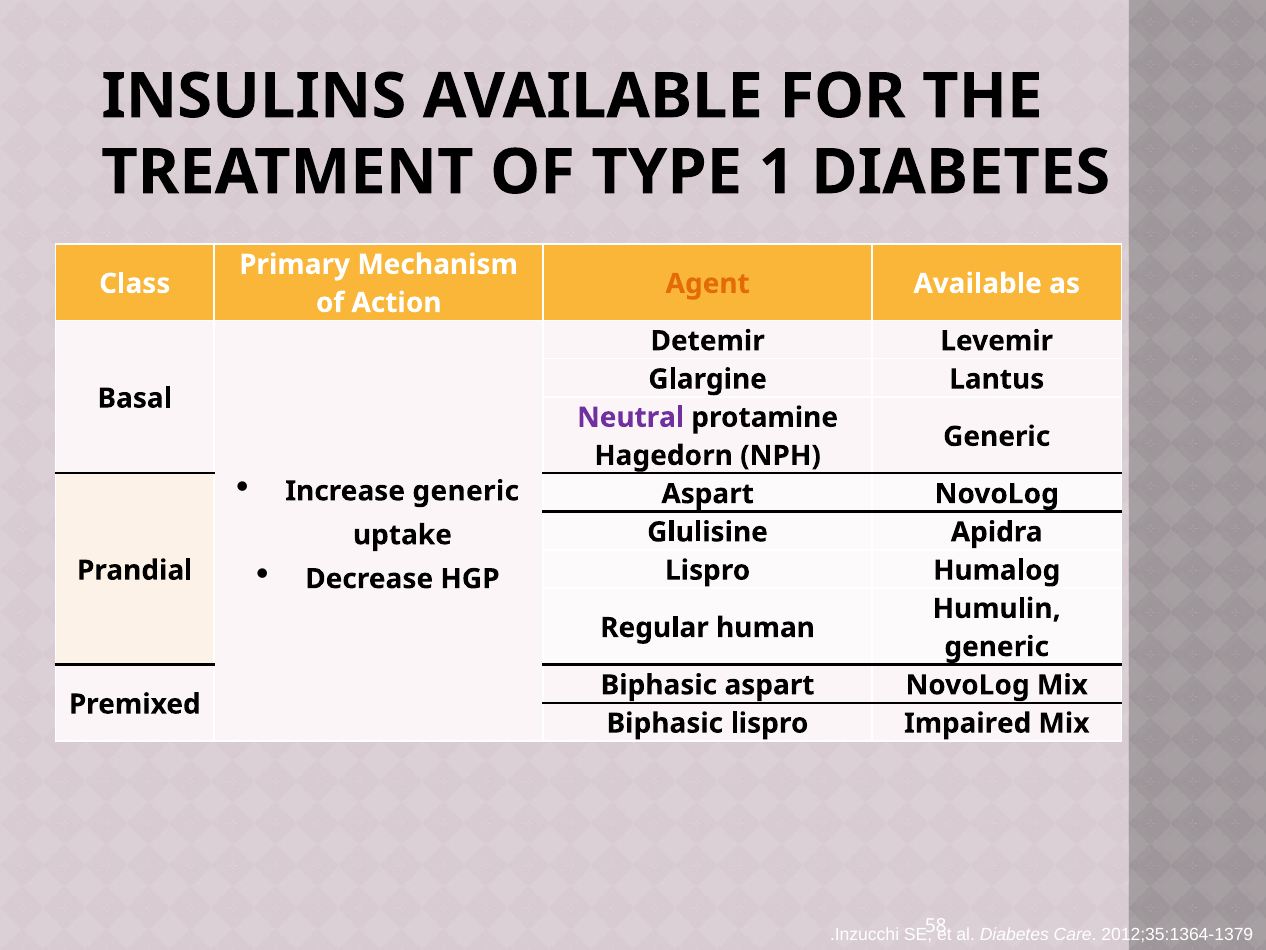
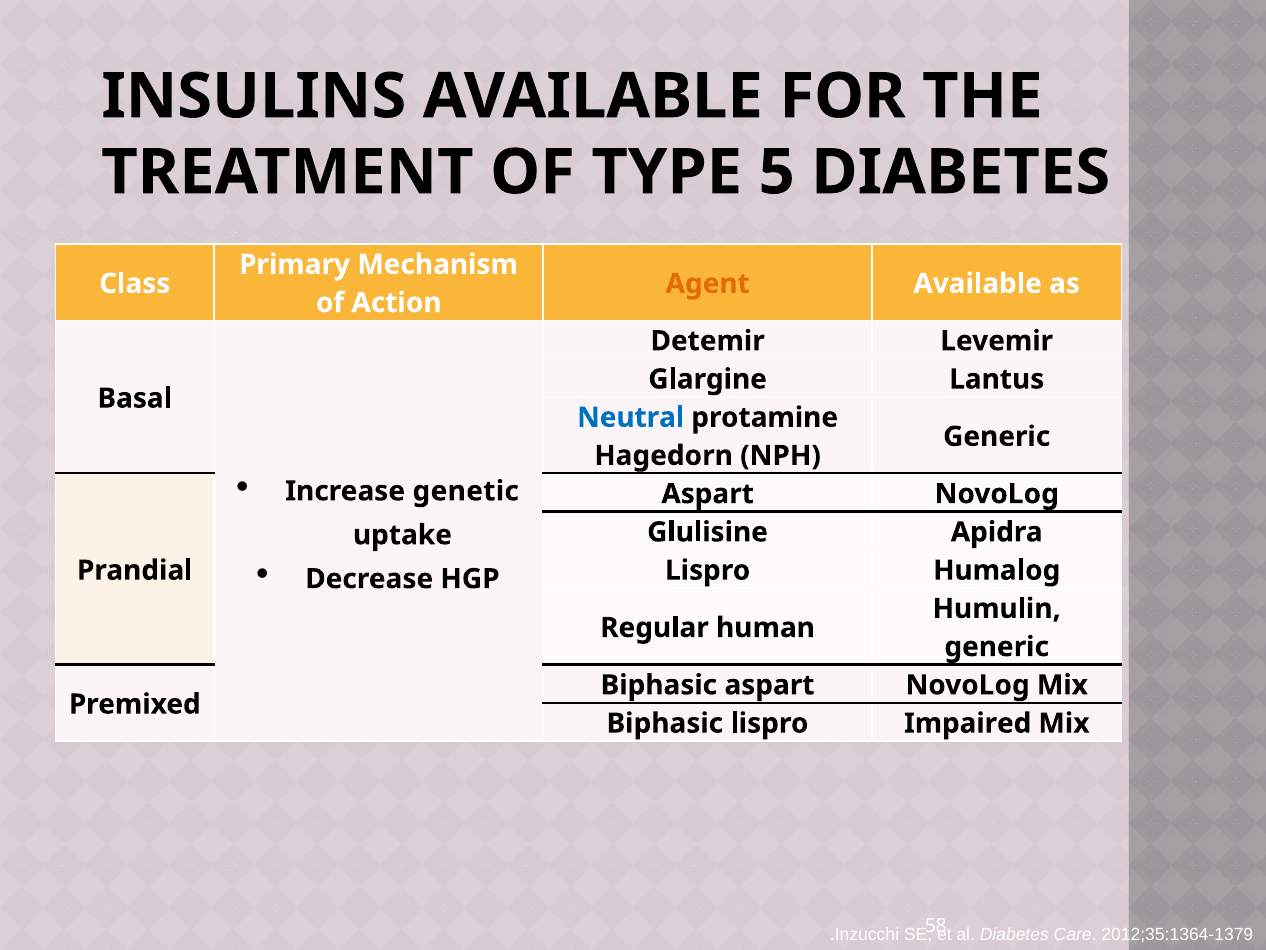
1: 1 -> 5
Neutral colour: purple -> blue
Increase generic: generic -> genetic
